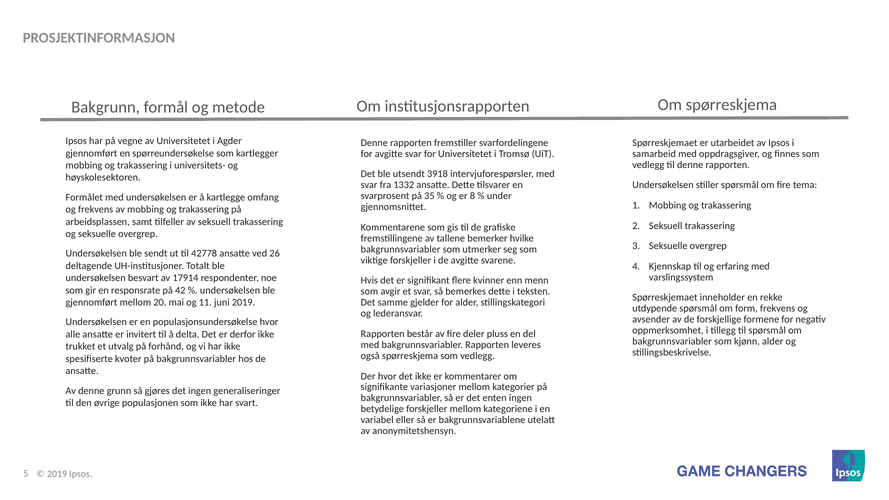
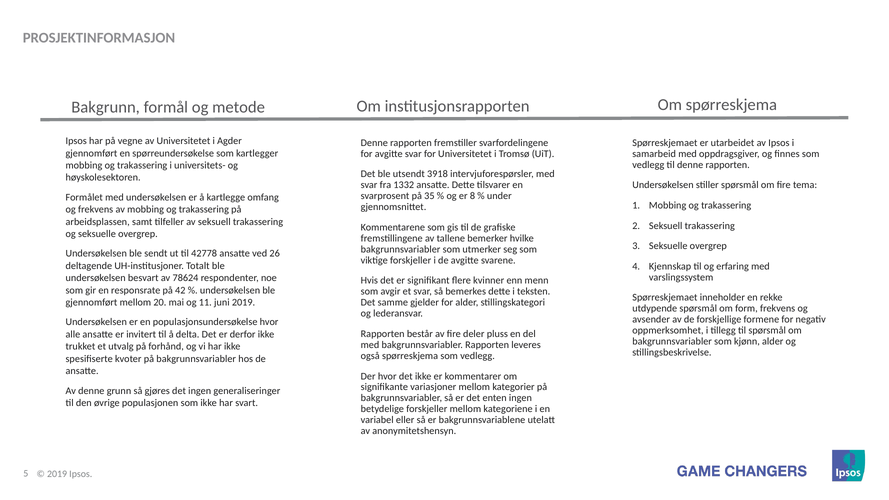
17914: 17914 -> 78624
